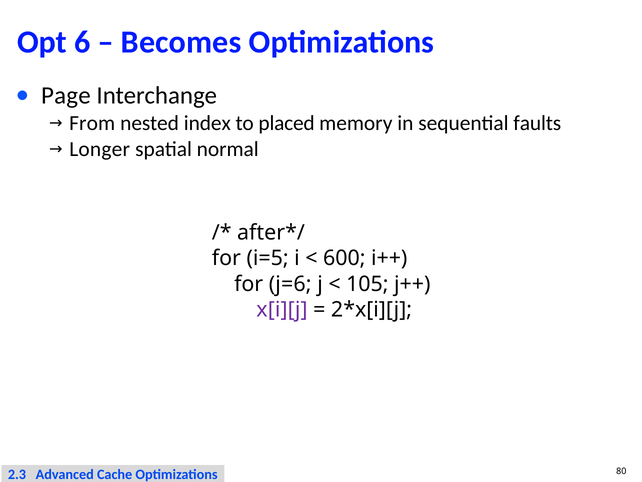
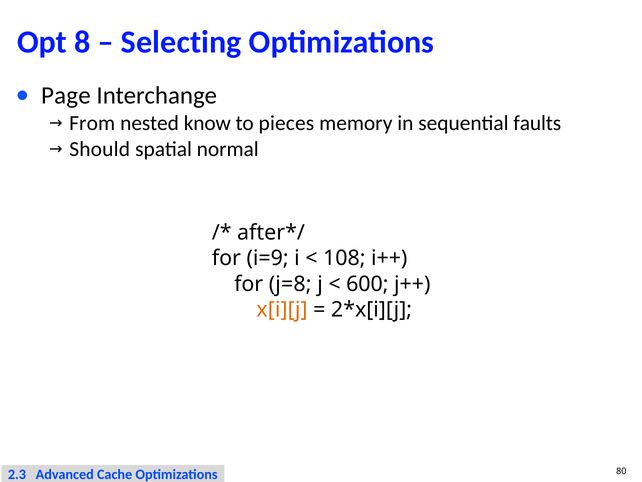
6: 6 -> 8
Becomes: Becomes -> Selecting
index: index -> know
placed: placed -> pieces
Longer: Longer -> Should
i=5: i=5 -> i=9
600: 600 -> 108
j=6: j=6 -> j=8
105: 105 -> 600
x[i][j colour: purple -> orange
